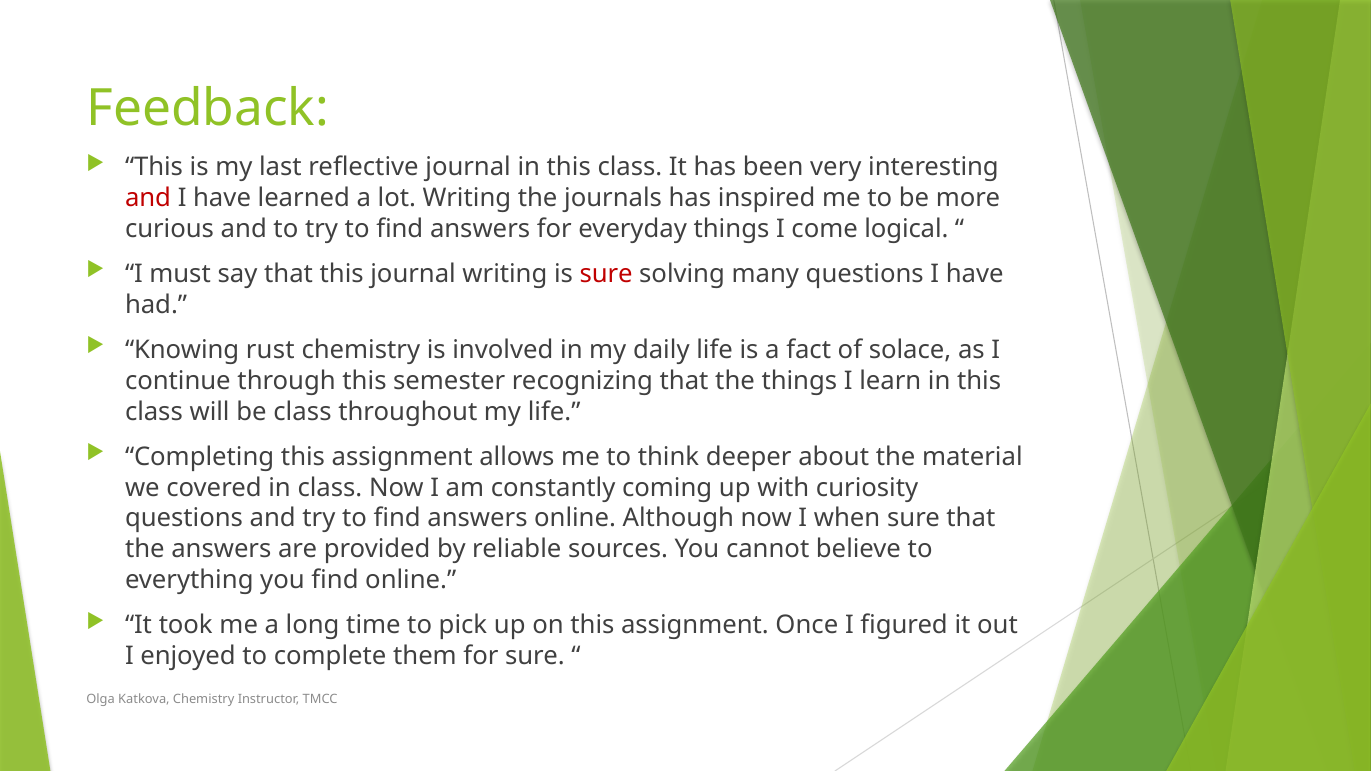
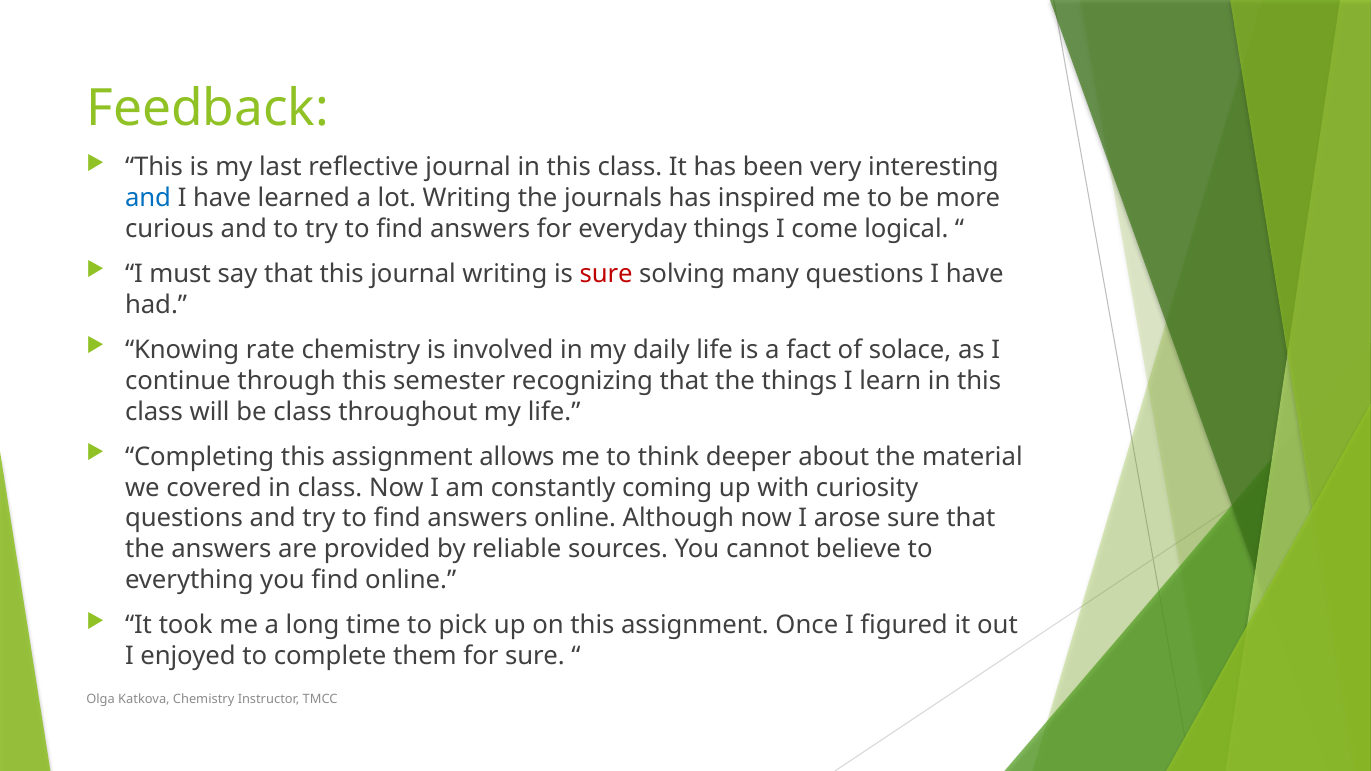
and at (148, 198) colour: red -> blue
rust: rust -> rate
when: when -> arose
